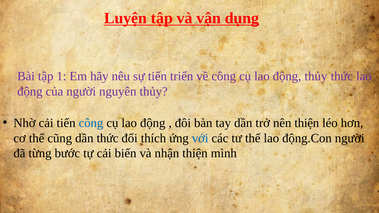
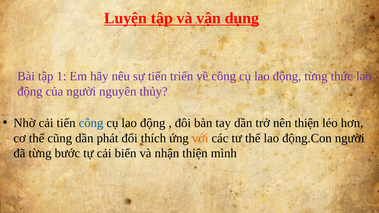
động thủy: thủy -> từng
dần thức: thức -> phát
với colour: blue -> orange
